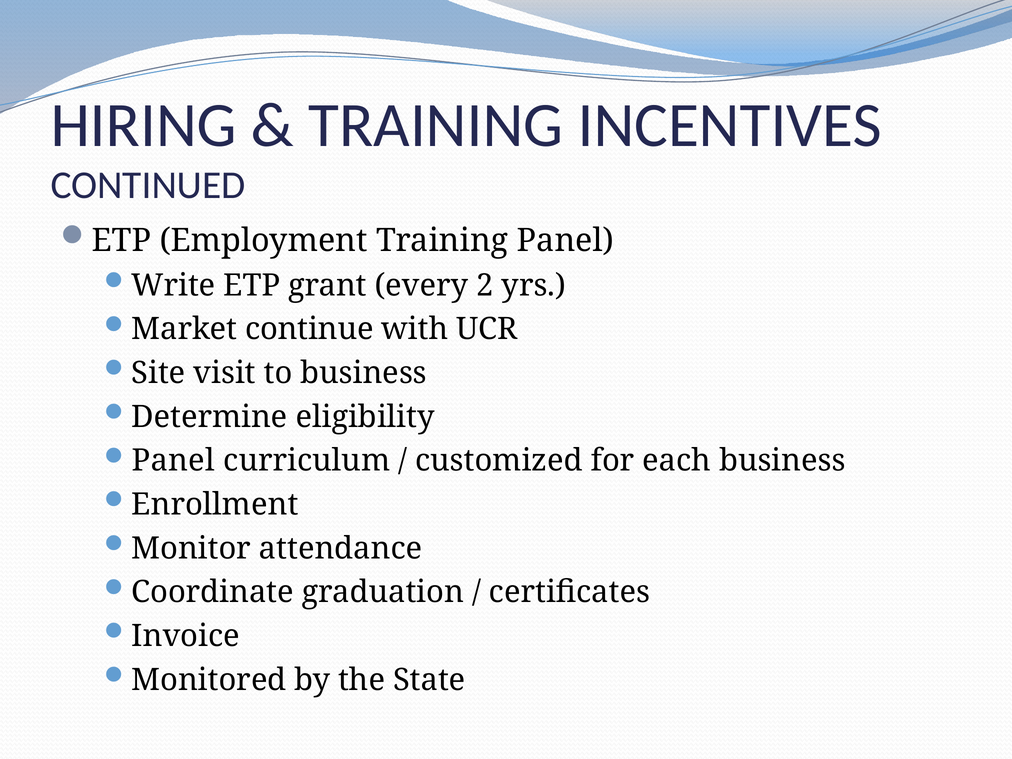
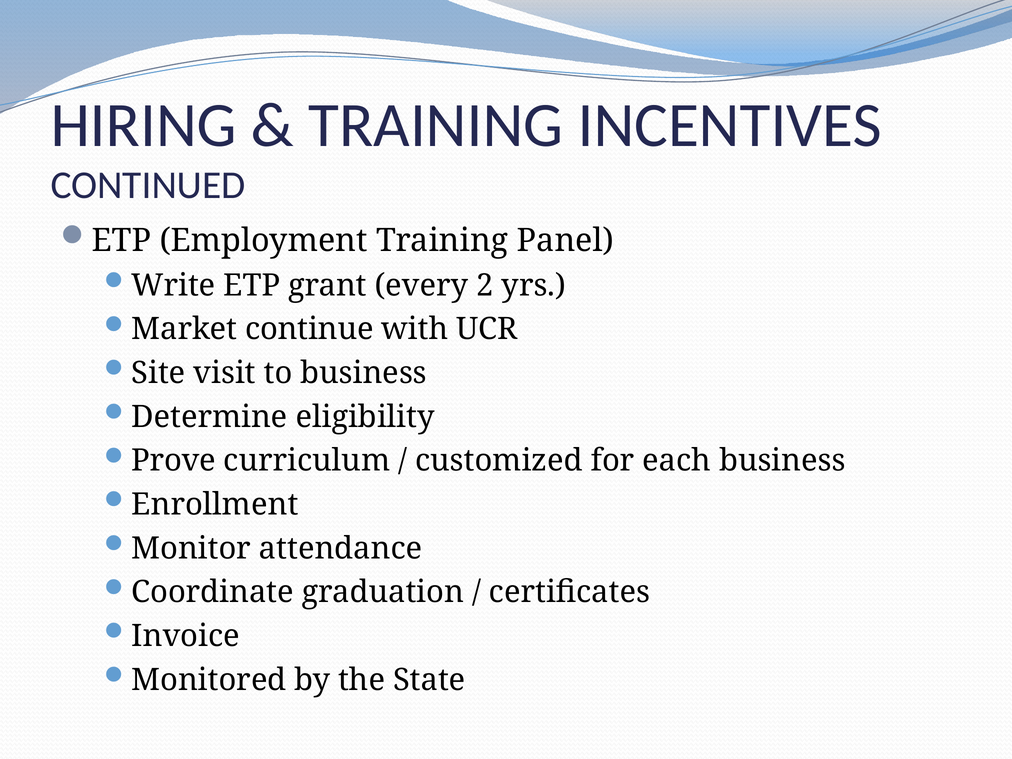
Panel at (173, 461): Panel -> Prove
